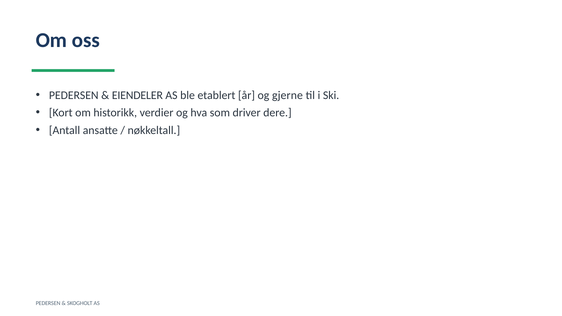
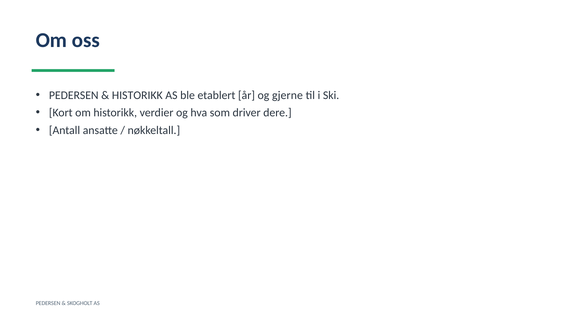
EIENDELER at (137, 95): EIENDELER -> HISTORIKK
